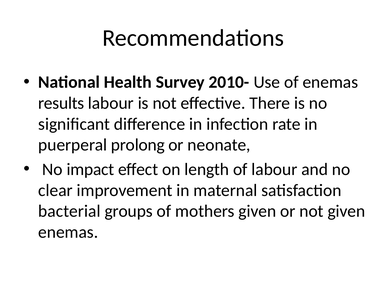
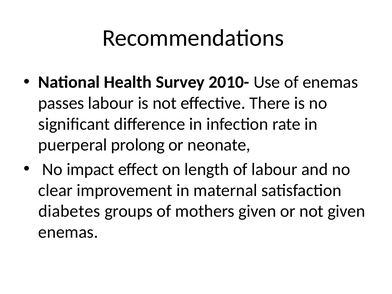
results: results -> passes
bacterial: bacterial -> diabetes
